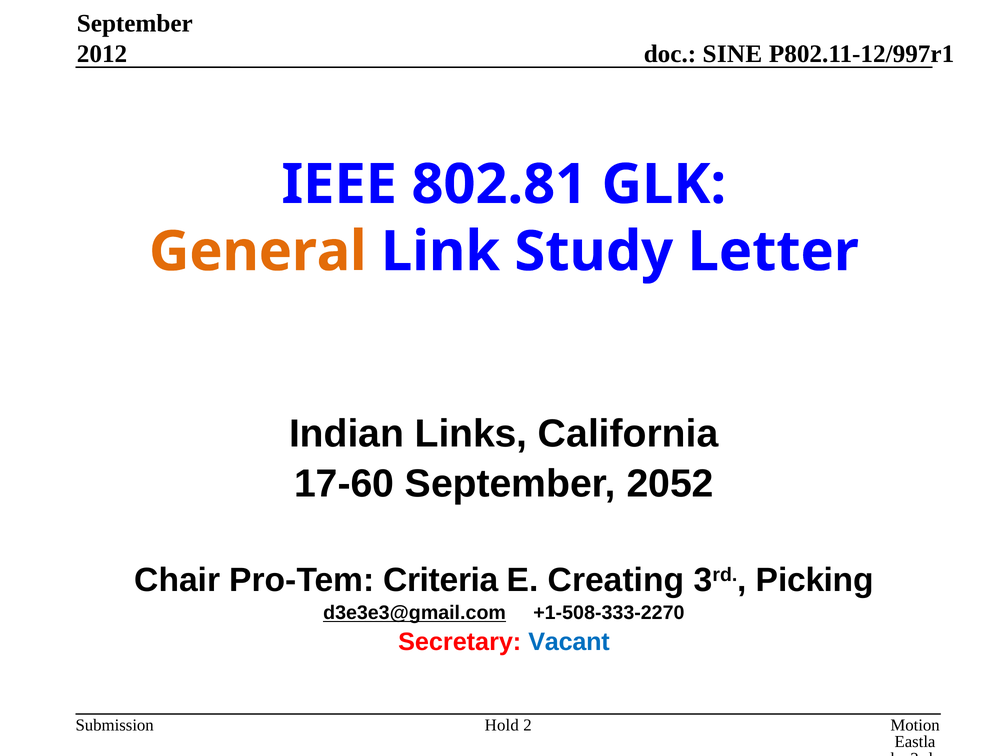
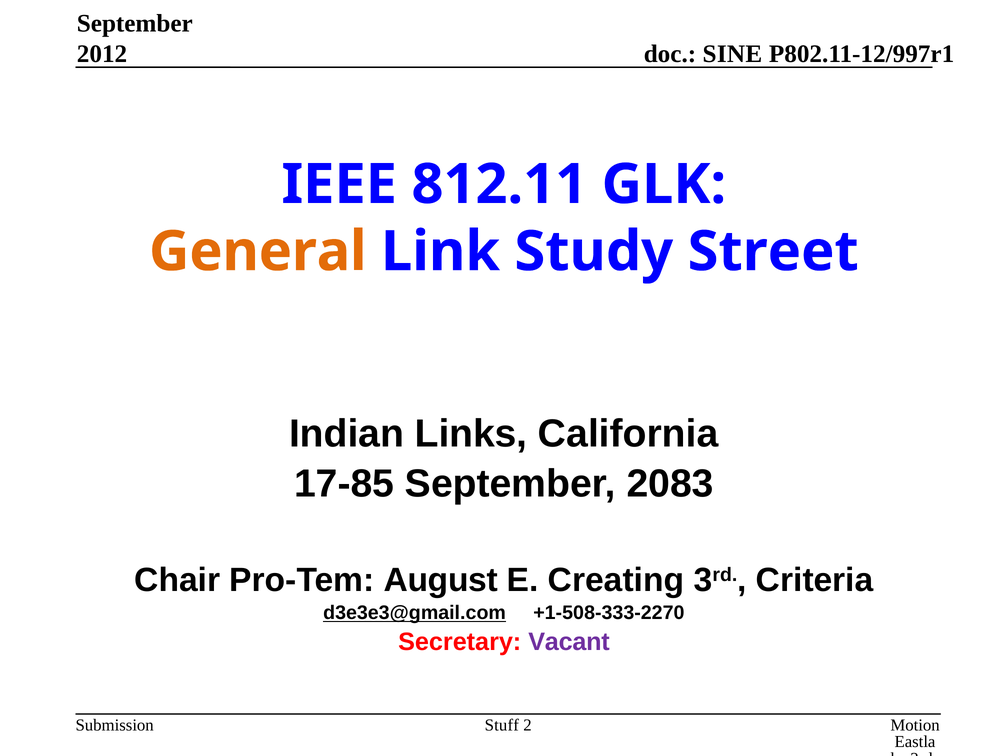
802.81: 802.81 -> 812.11
Letter: Letter -> Street
17-60: 17-60 -> 17-85
2052: 2052 -> 2083
Criteria: Criteria -> August
Picking: Picking -> Criteria
Vacant colour: blue -> purple
Hold: Hold -> Stuff
